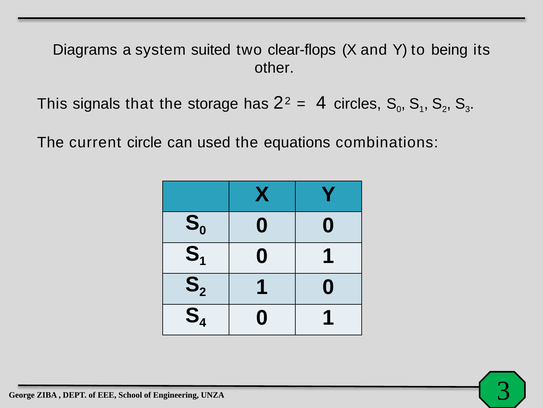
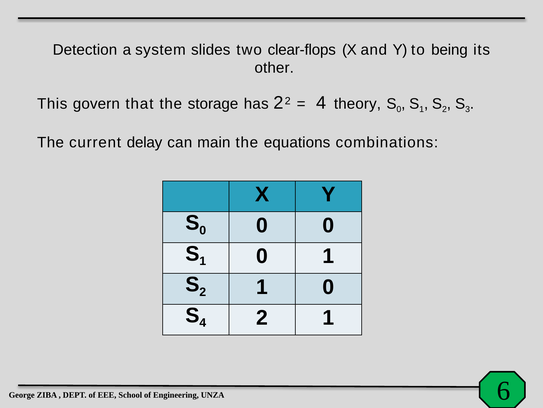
Diagrams: Diagrams -> Detection
suited: suited -> slides
signals: signals -> govern
circles: circles -> theory
circle: circle -> delay
used: used -> main
4 0: 0 -> 2
UNZA 3: 3 -> 6
